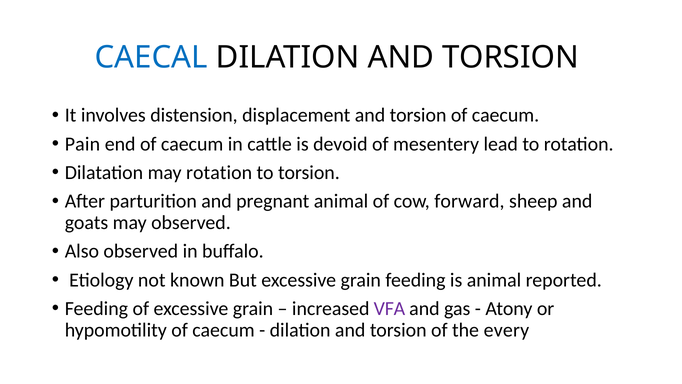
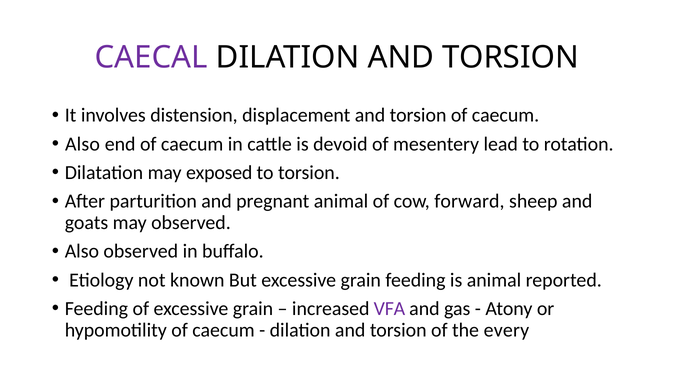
CAECAL colour: blue -> purple
Pain at (82, 144): Pain -> Also
may rotation: rotation -> exposed
